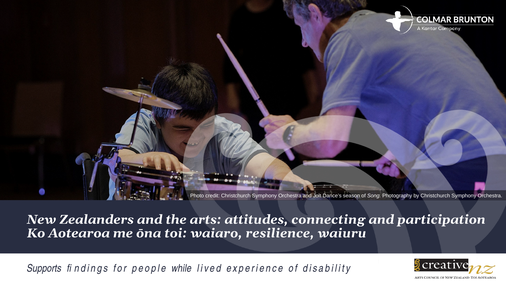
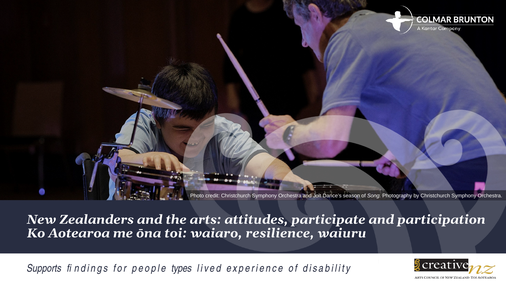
connecting: connecting -> participate
while: while -> types
